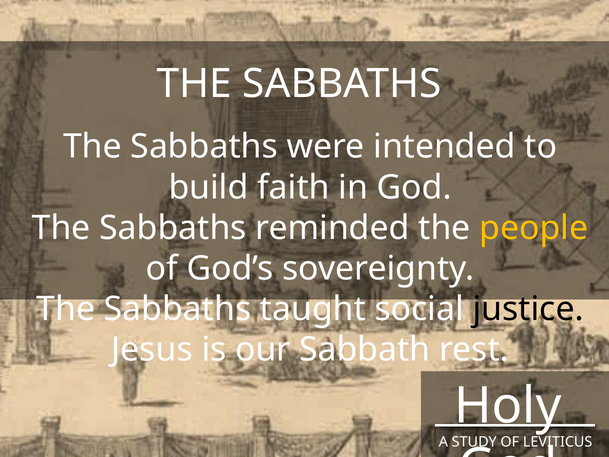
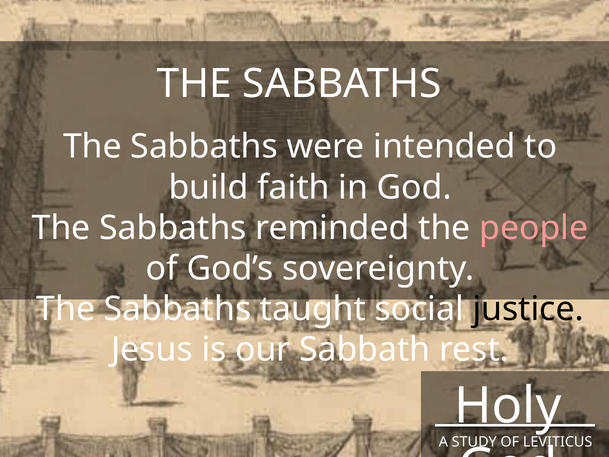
people colour: yellow -> pink
